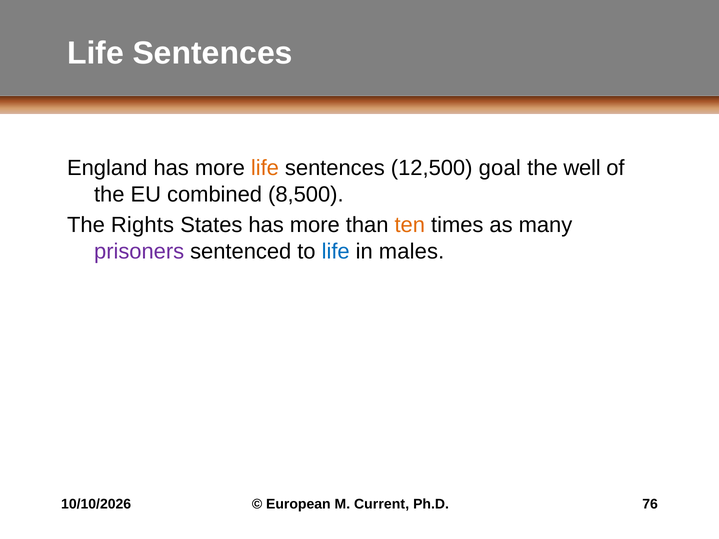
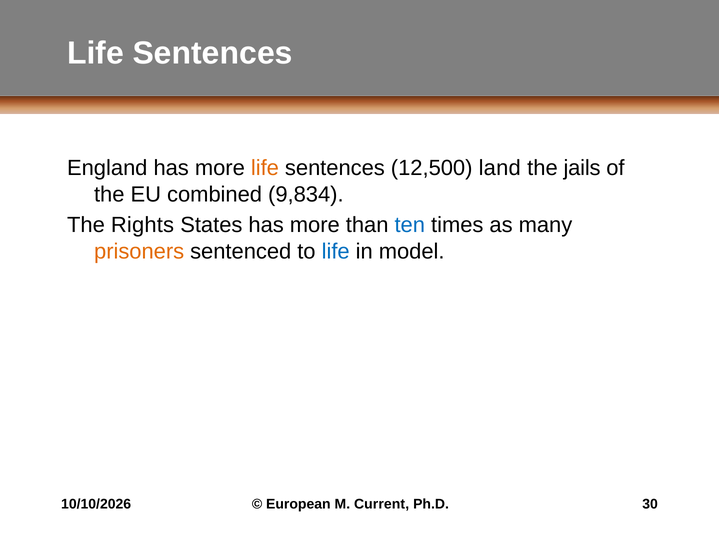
goal: goal -> land
well: well -> jails
8,500: 8,500 -> 9,834
ten colour: orange -> blue
prisoners colour: purple -> orange
males: males -> model
76: 76 -> 30
